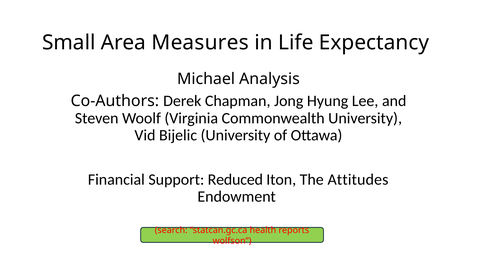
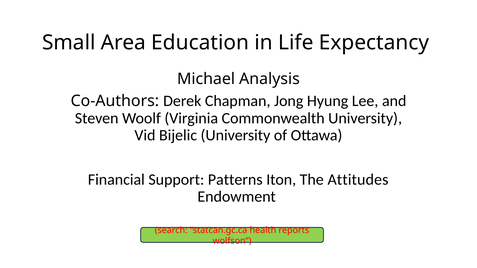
Measures: Measures -> Education
Reduced: Reduced -> Patterns
